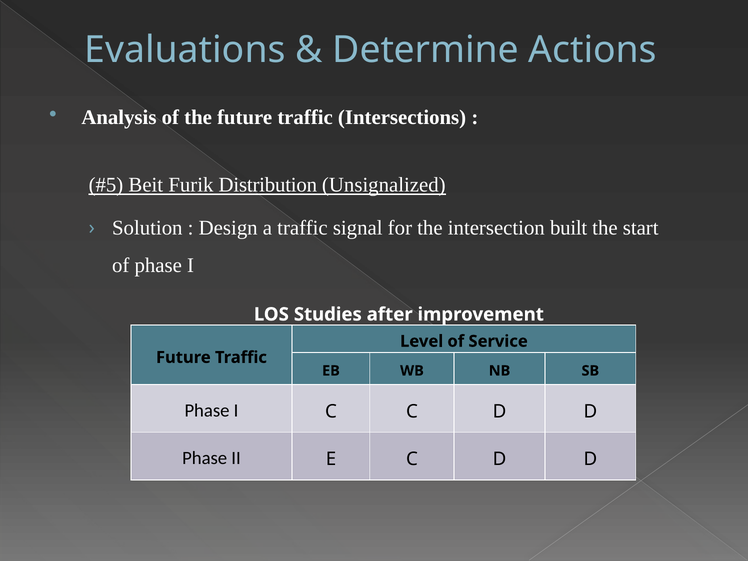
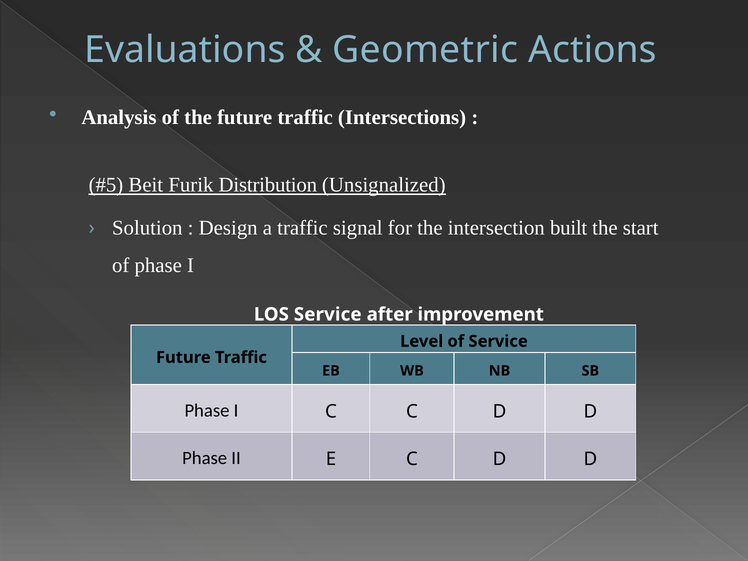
Determine: Determine -> Geometric
LOS Studies: Studies -> Service
